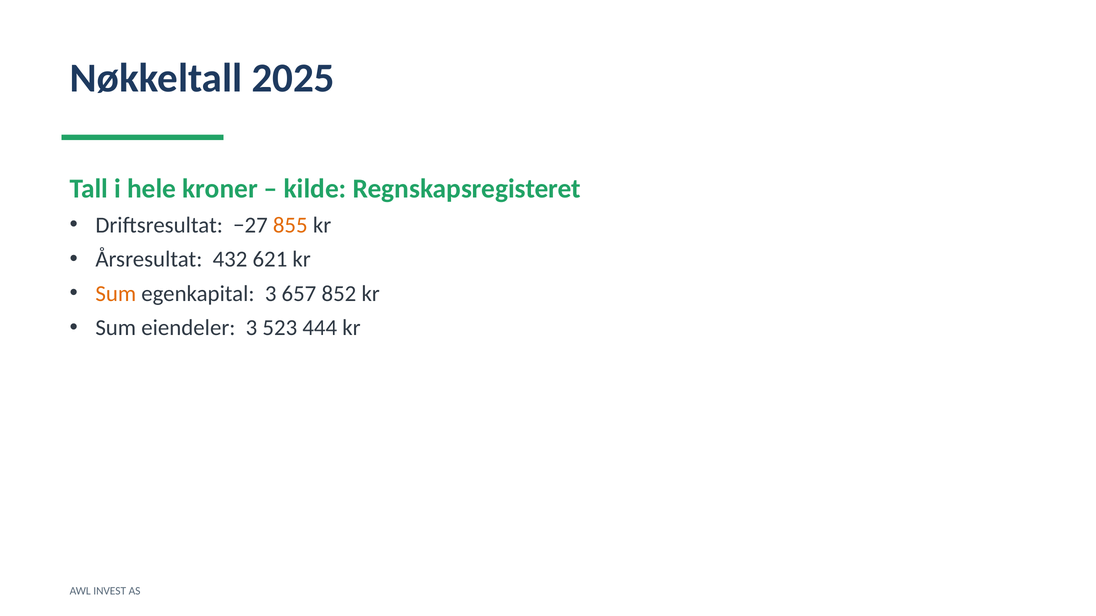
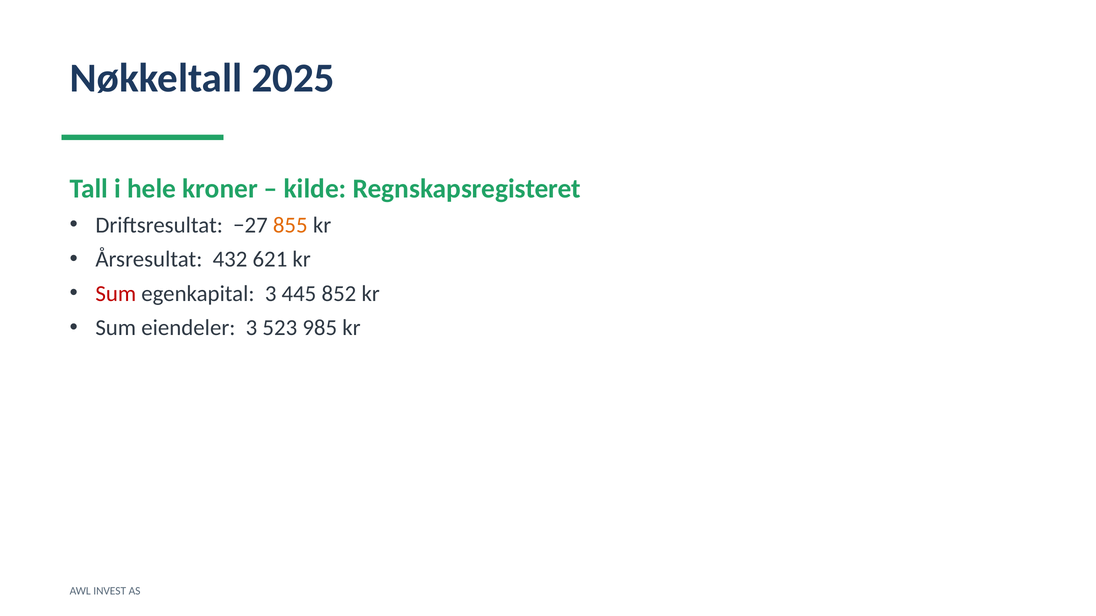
Sum at (116, 294) colour: orange -> red
657: 657 -> 445
444: 444 -> 985
